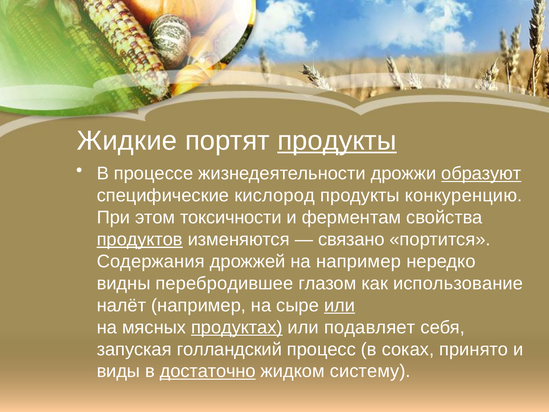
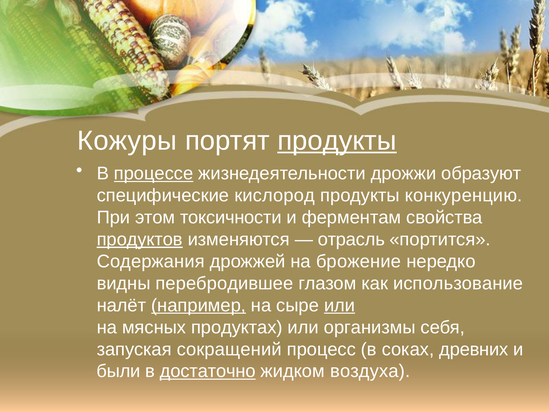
Жидкие: Жидкие -> Кожуры
процессе underline: none -> present
образуют underline: present -> none
связано: связано -> отрасль
на например: например -> брожение
например at (199, 305) underline: none -> present
продуктах underline: present -> none
подавляет: подавляет -> организмы
голландский: голландский -> сокращений
принято: принято -> древних
виды: виды -> были
систему: систему -> воздуха
